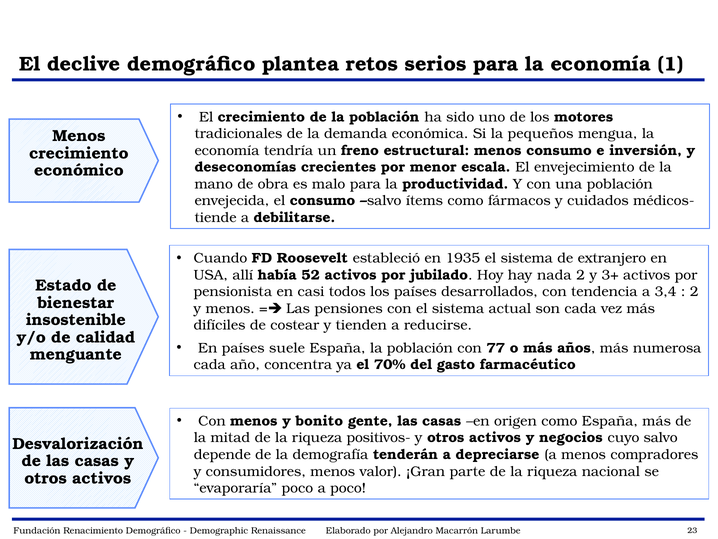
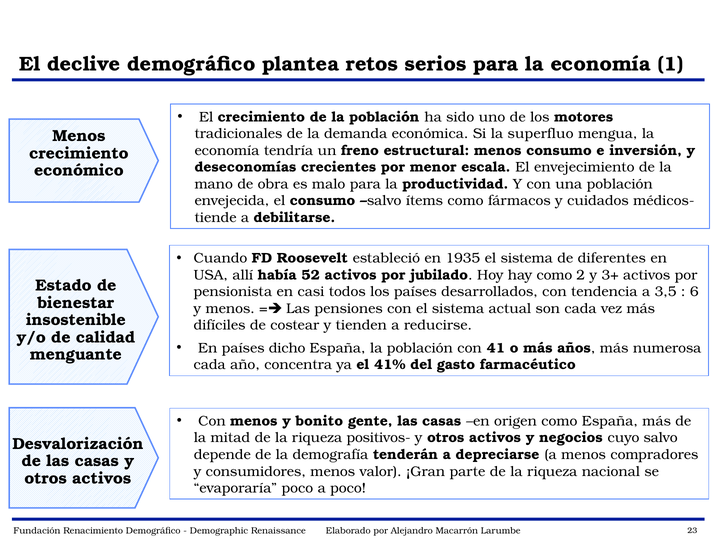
pequeños: pequeños -> superfluo
extranjero: extranjero -> diferentes
hay nada: nada -> como
3,4: 3,4 -> 3,5
2 at (694, 291): 2 -> 6
suele: suele -> dicho
77: 77 -> 41
70%: 70% -> 41%
